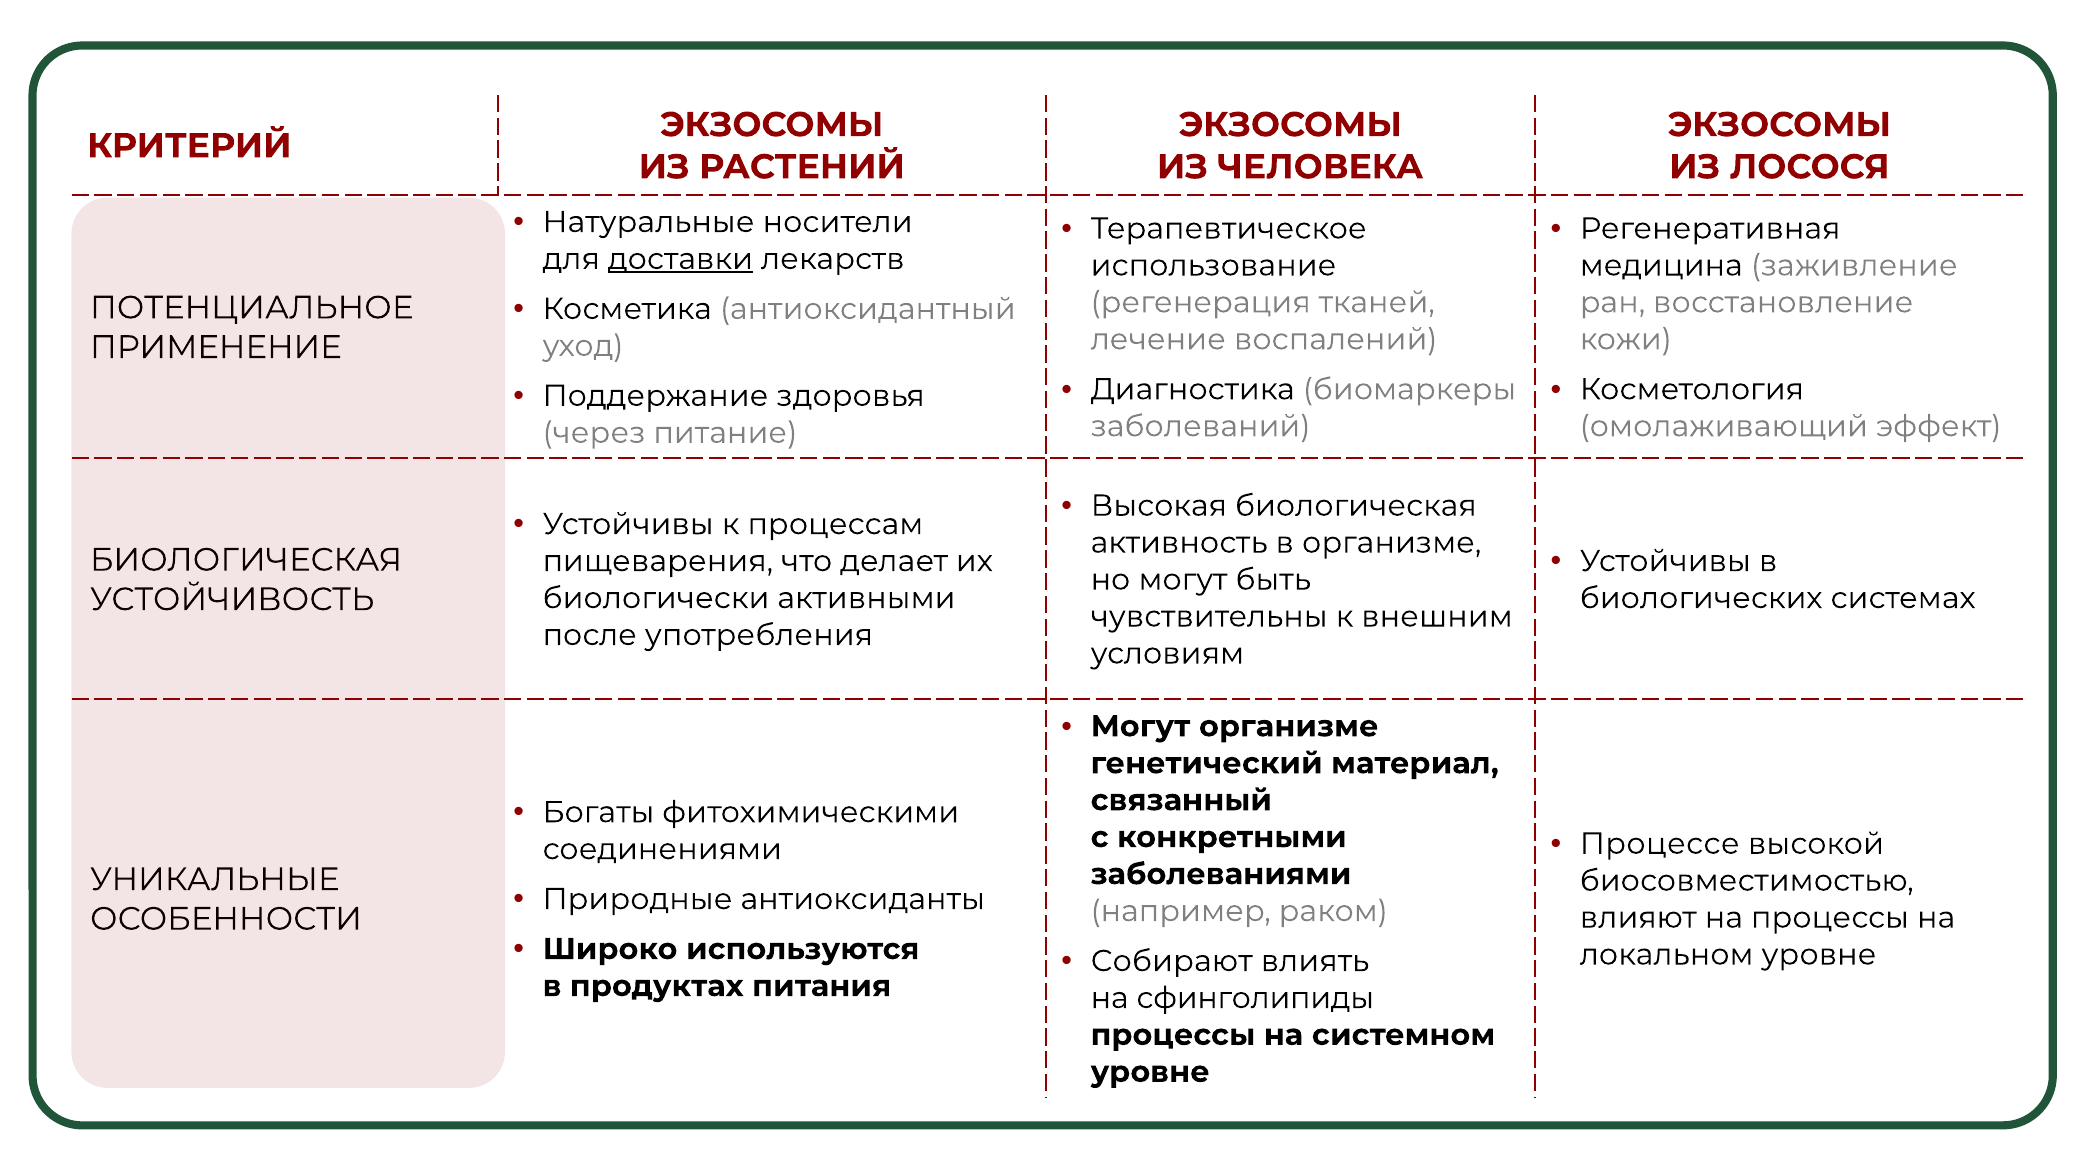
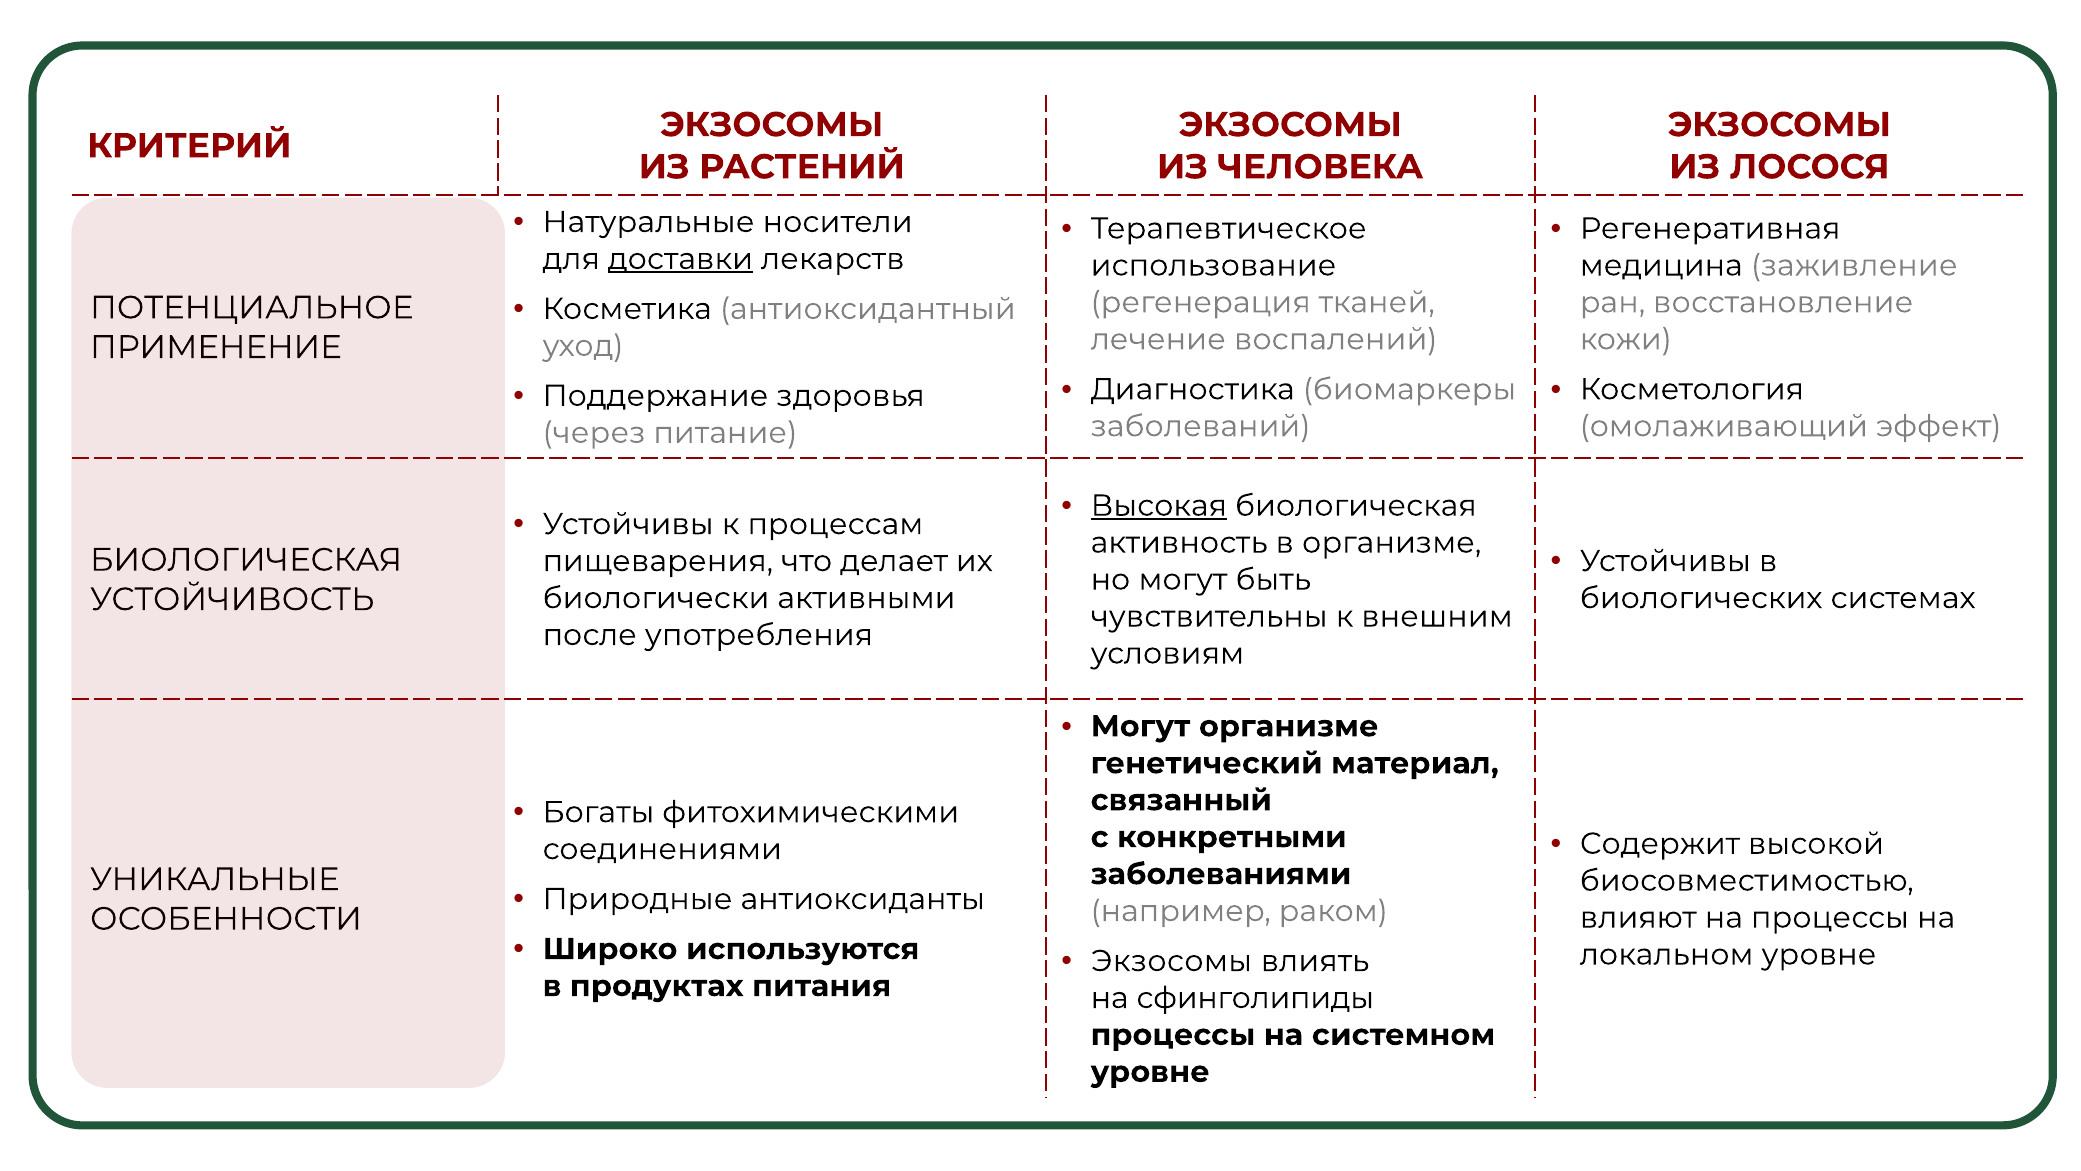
Высокая underline: none -> present
Процессе: Процессе -> Содержит
Собирают at (1172, 961): Собирают -> Экзосомы
